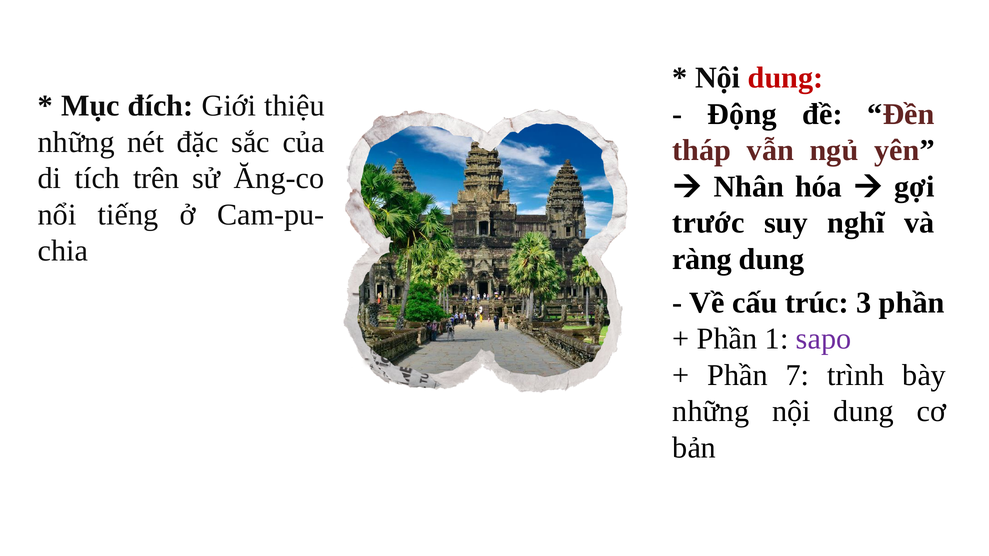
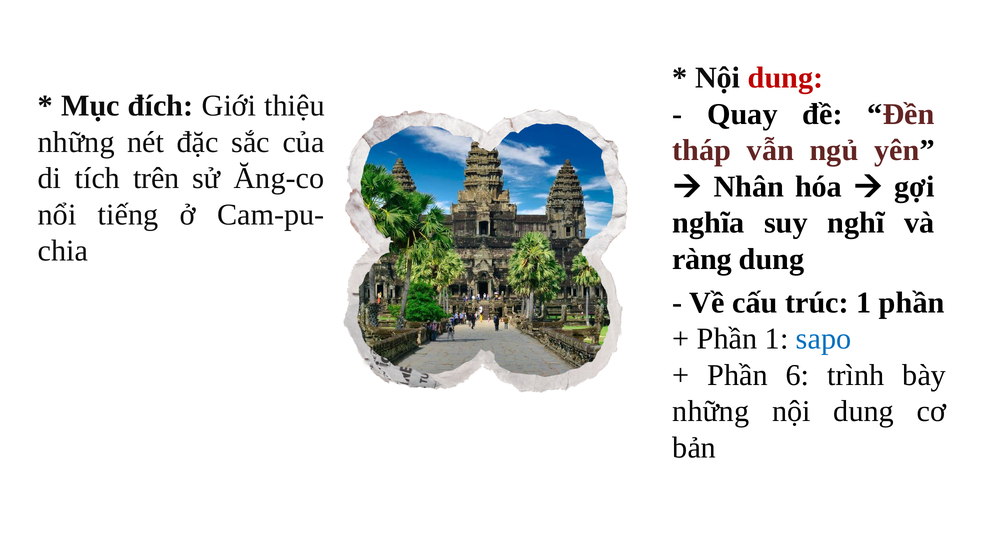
Động: Động -> Quay
trước: trước -> nghĩa
trúc 3: 3 -> 1
sapo colour: purple -> blue
7: 7 -> 6
